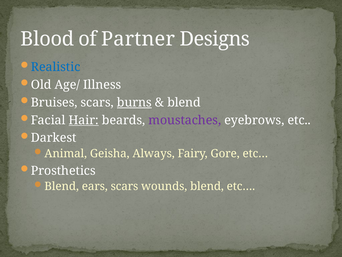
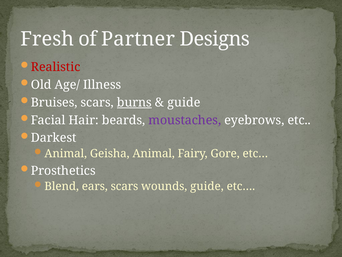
Blood: Blood -> Fresh
Realistic colour: blue -> red
blend at (184, 102): blend -> guide
Hair underline: present -> none
Geisha Always: Always -> Animal
wounds blend: blend -> guide
